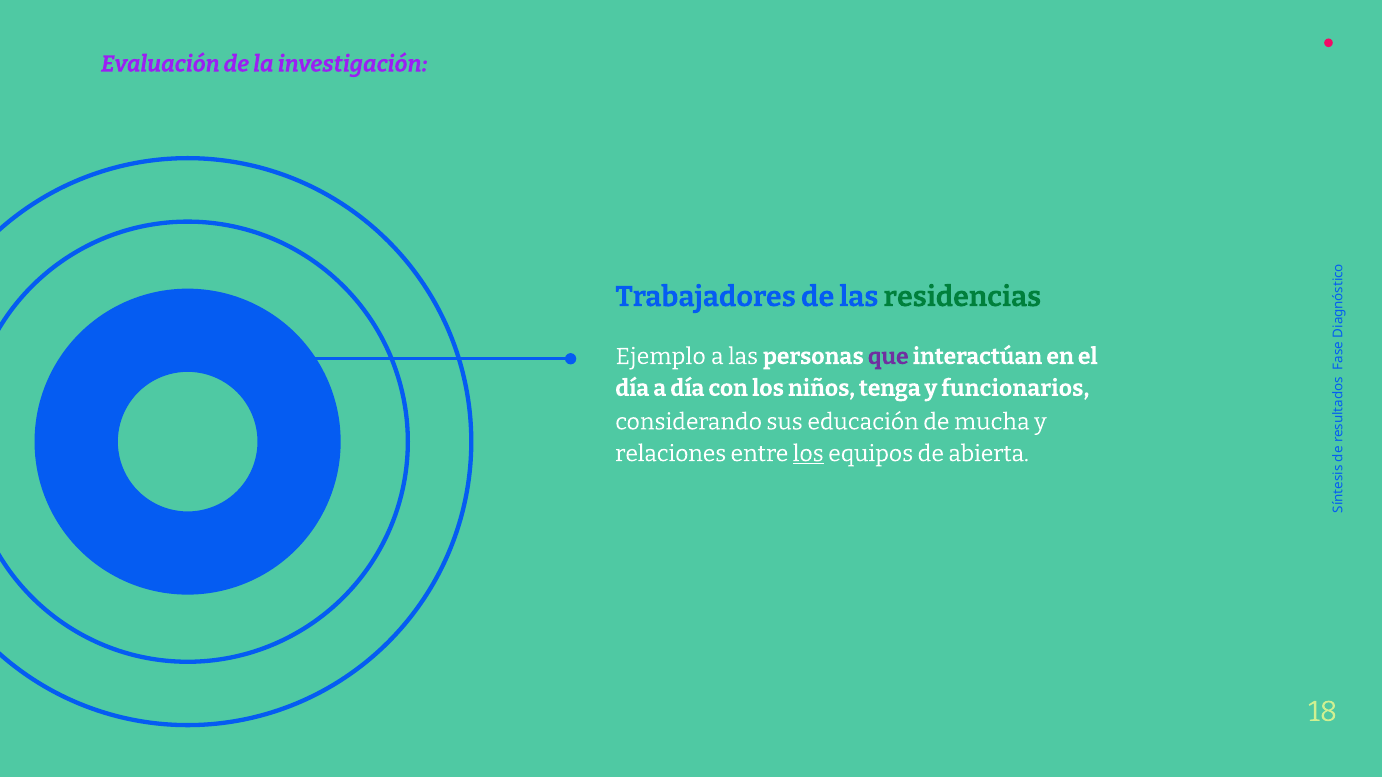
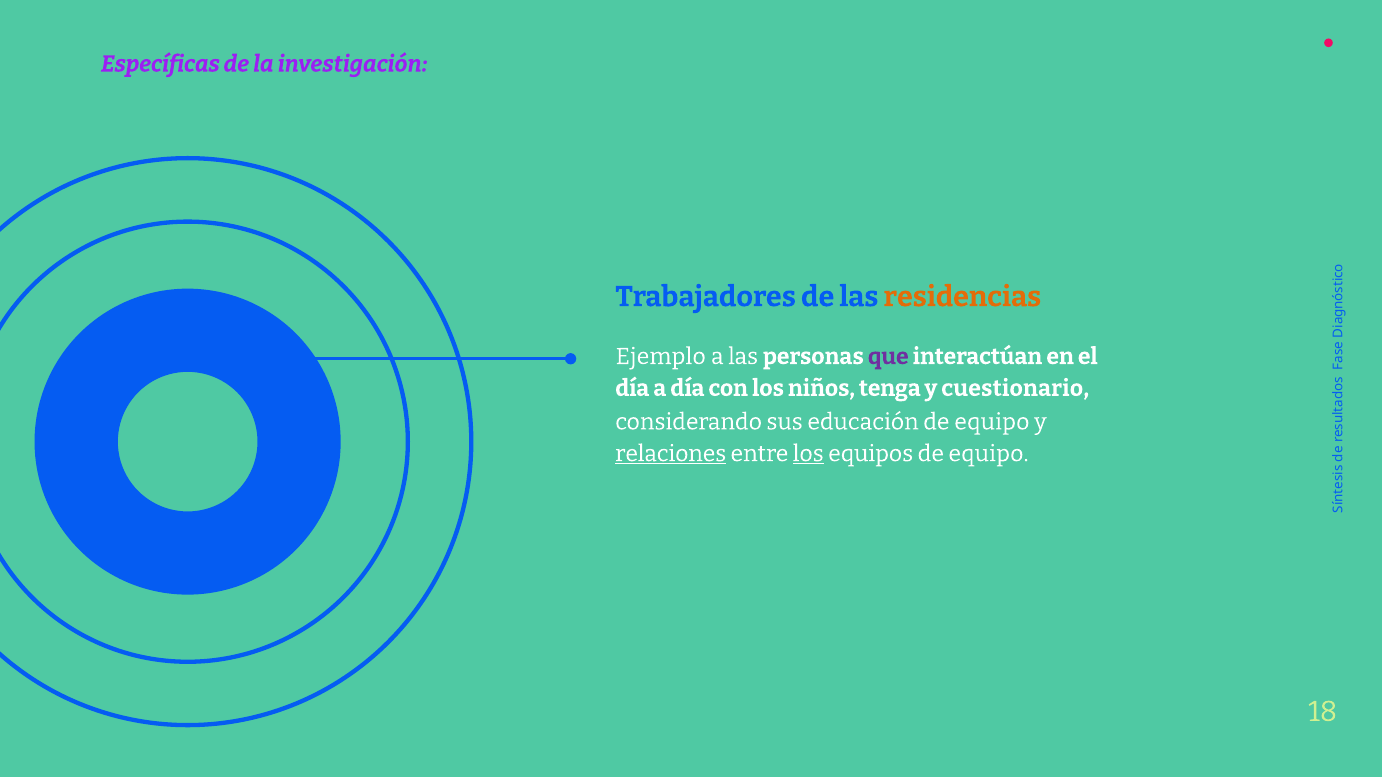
Evaluación: Evaluación -> Específicas
residencias colour: green -> orange
funcionarios: funcionarios -> cuestionario
mucha at (992, 422): mucha -> equipo
relaciones underline: none -> present
equipos de abierta: abierta -> equipo
